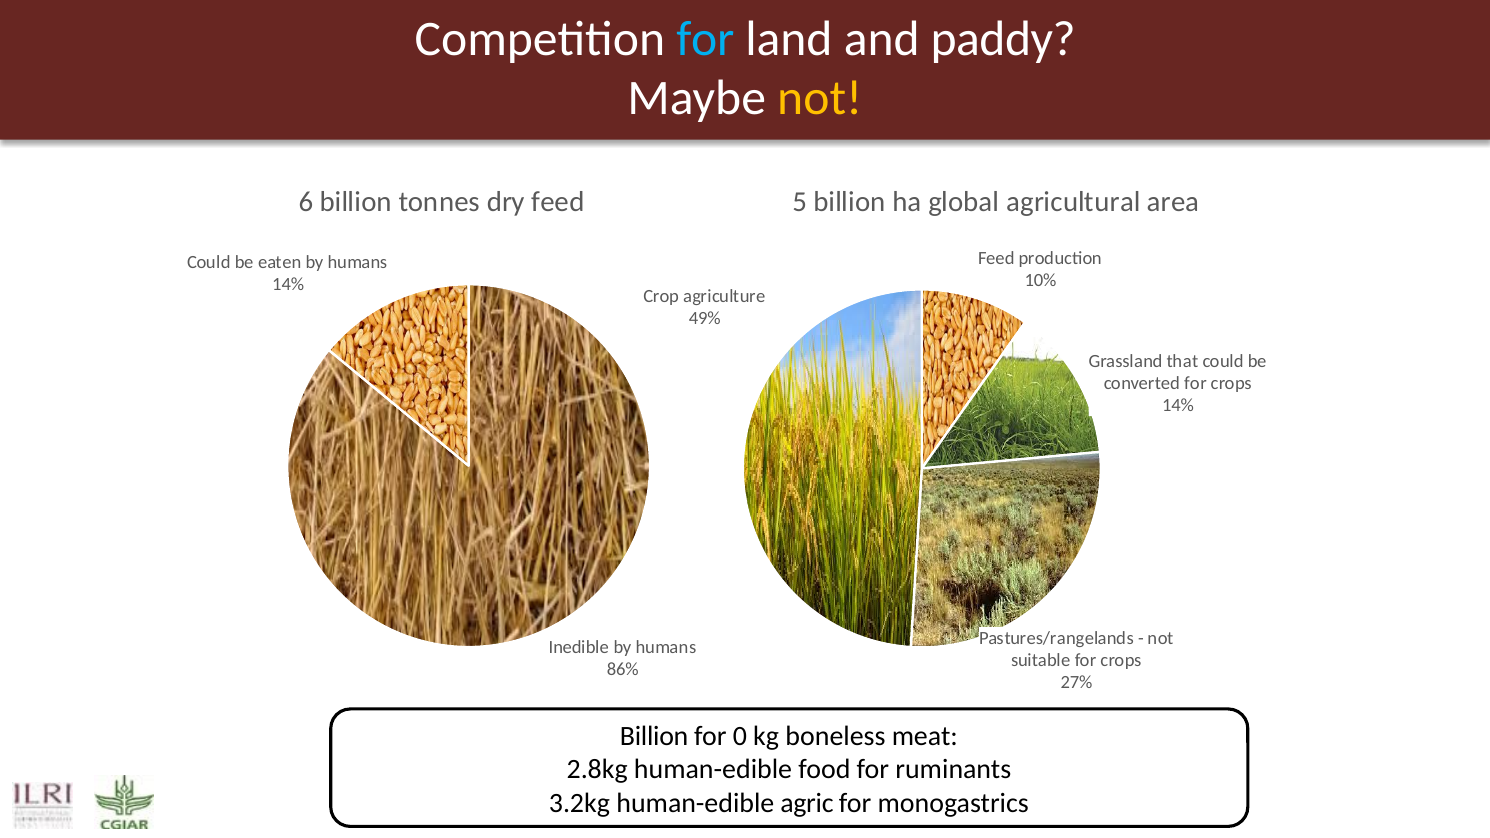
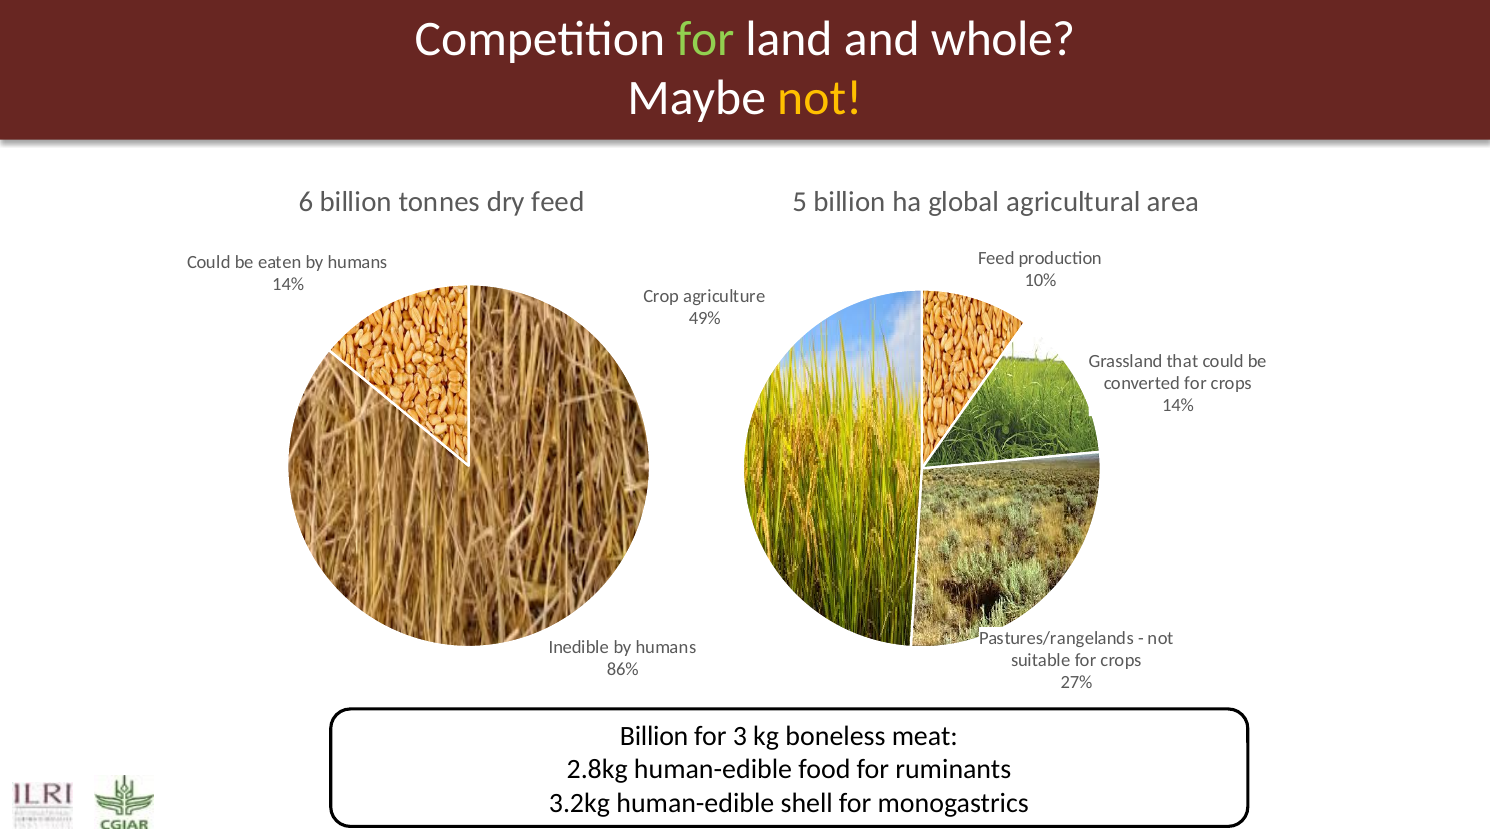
for at (705, 39) colour: light blue -> light green
paddy: paddy -> whole
0: 0 -> 3
agric: agric -> shell
